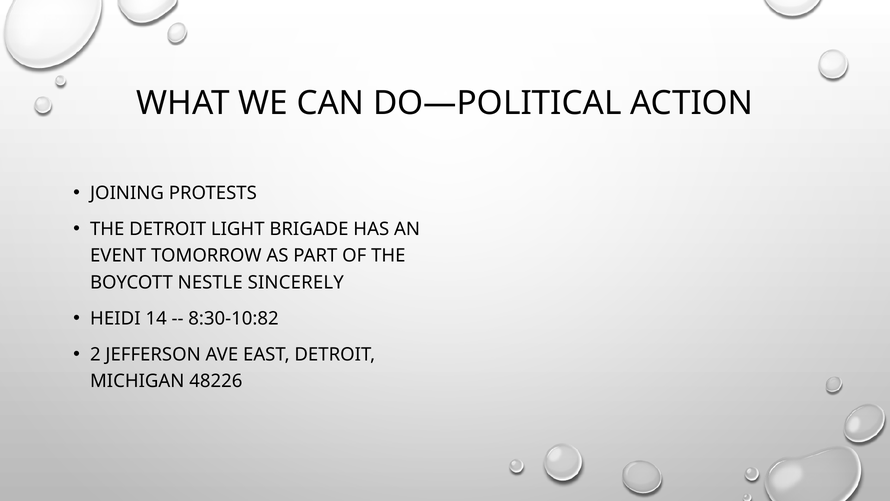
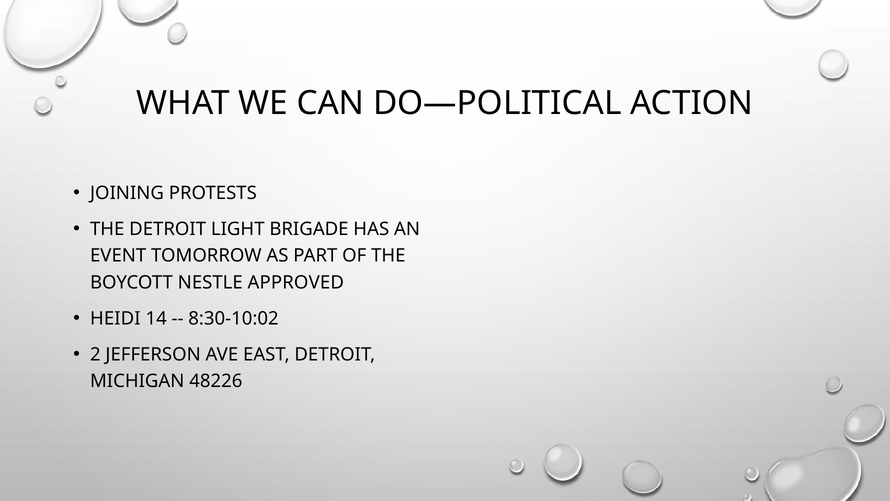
SINCERELY: SINCERELY -> APPROVED
8:30-10:82: 8:30-10:82 -> 8:30-10:02
